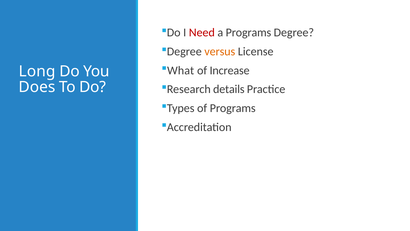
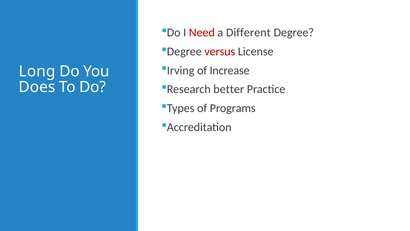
a Programs: Programs -> Different
versus colour: orange -> red
What: What -> Irving
details: details -> better
